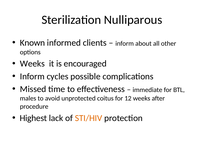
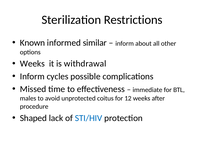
Nulliparous: Nulliparous -> Restrictions
clients: clients -> similar
encouraged: encouraged -> withdrawal
Highest: Highest -> Shaped
STI/HIV colour: orange -> blue
